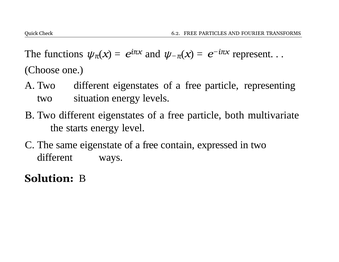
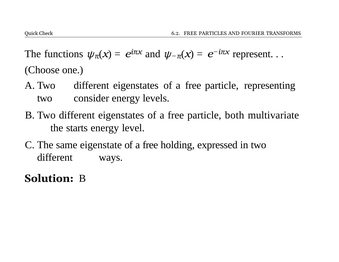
situation: situation -> consider
contain: contain -> holding
